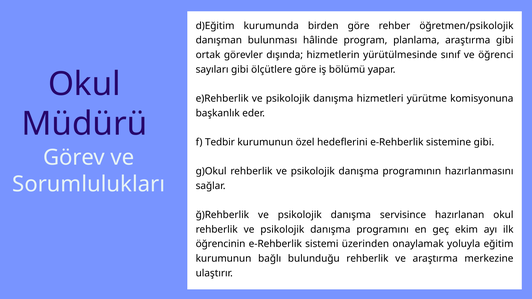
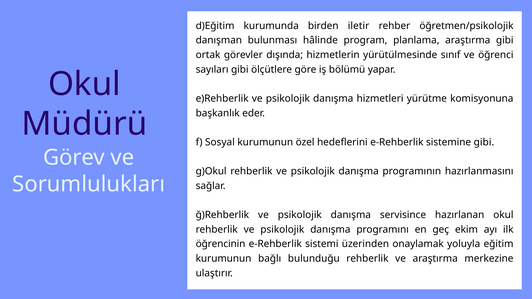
birden göre: göre -> iletir
Tedbir: Tedbir -> Sosyal
